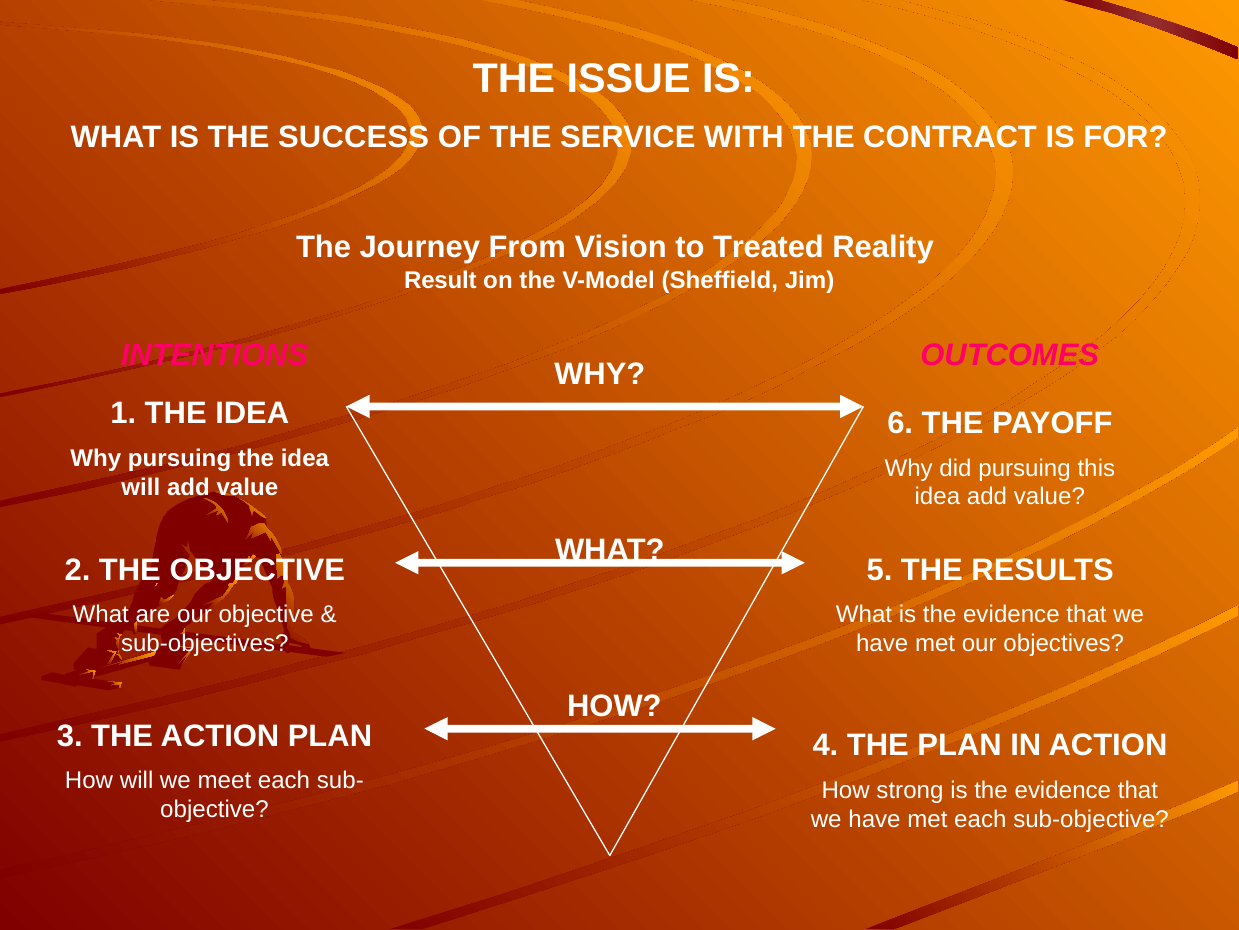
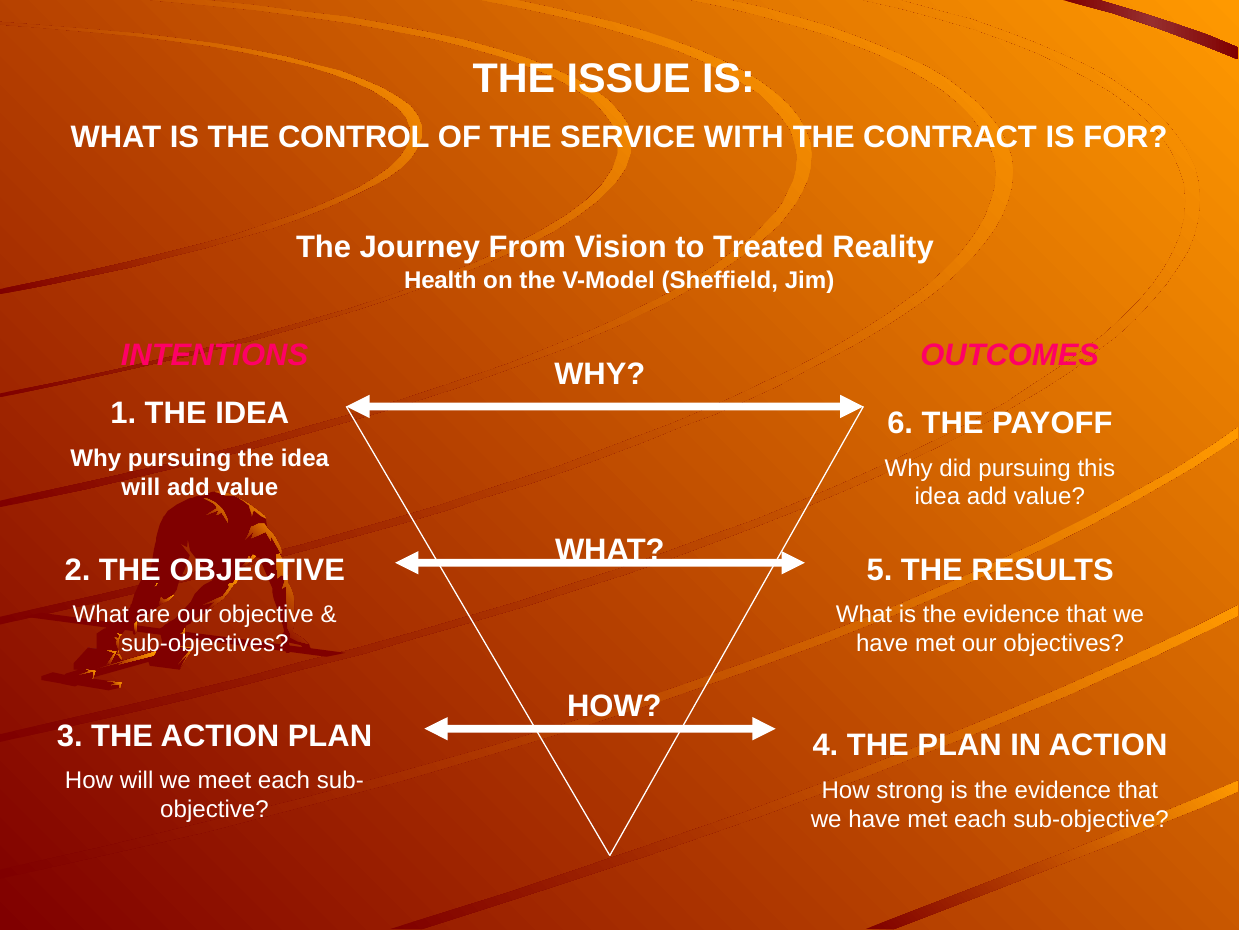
SUCCESS: SUCCESS -> CONTROL
Result: Result -> Health
